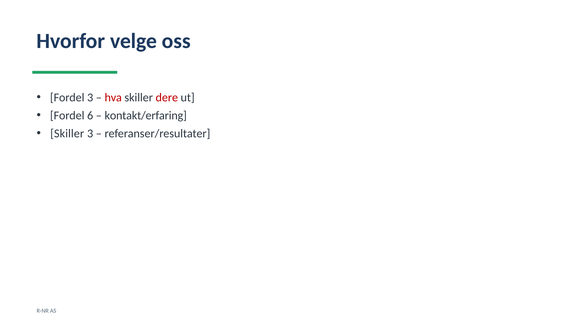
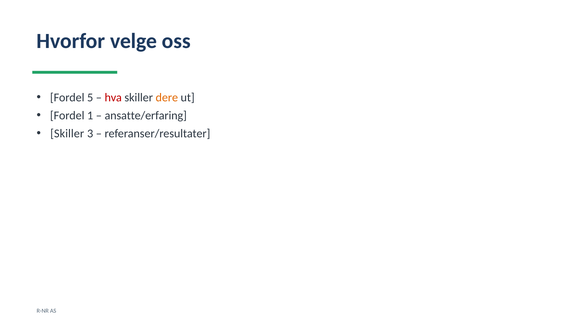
Fordel 3: 3 -> 5
dere colour: red -> orange
6: 6 -> 1
kontakt/erfaring: kontakt/erfaring -> ansatte/erfaring
